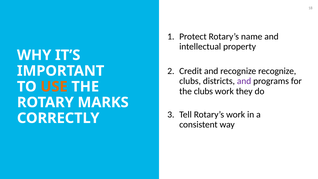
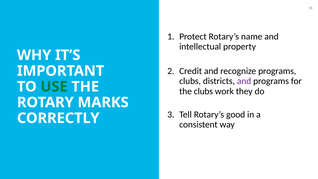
recognize recognize: recognize -> programs
USE colour: orange -> green
Rotary’s work: work -> good
